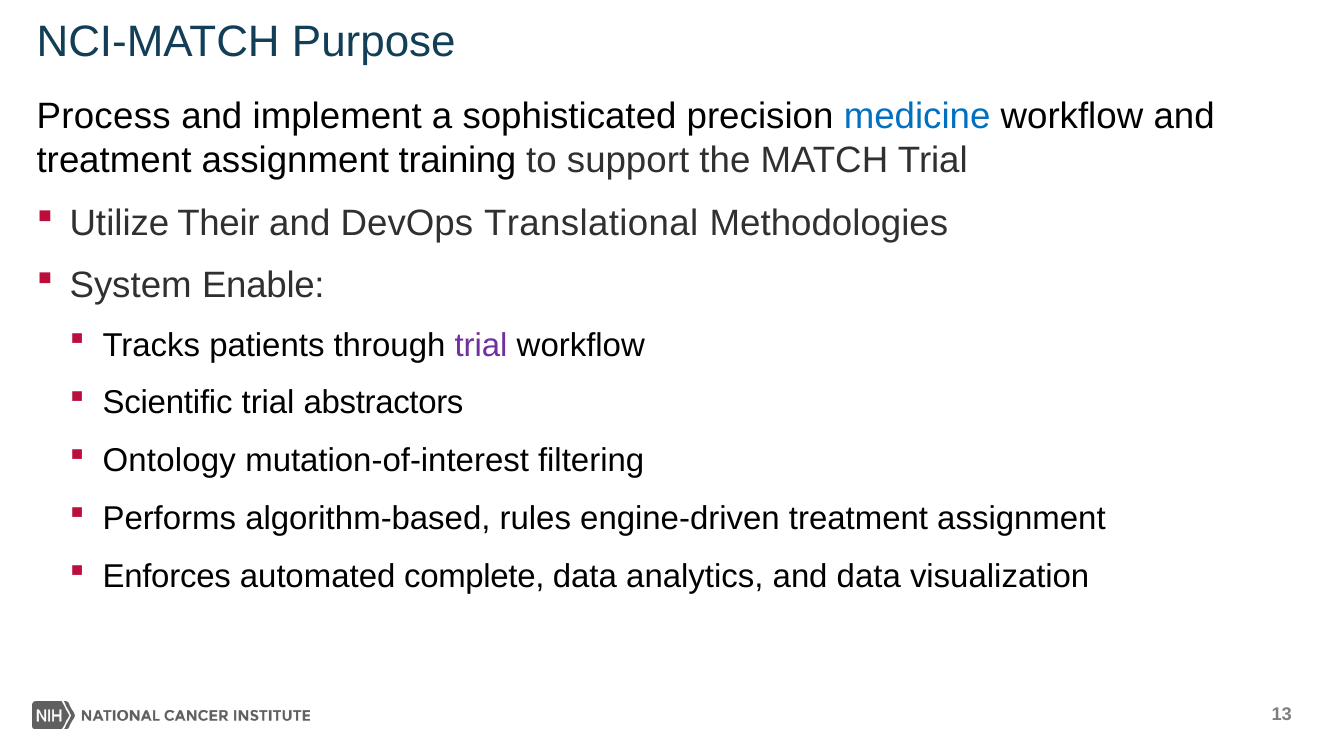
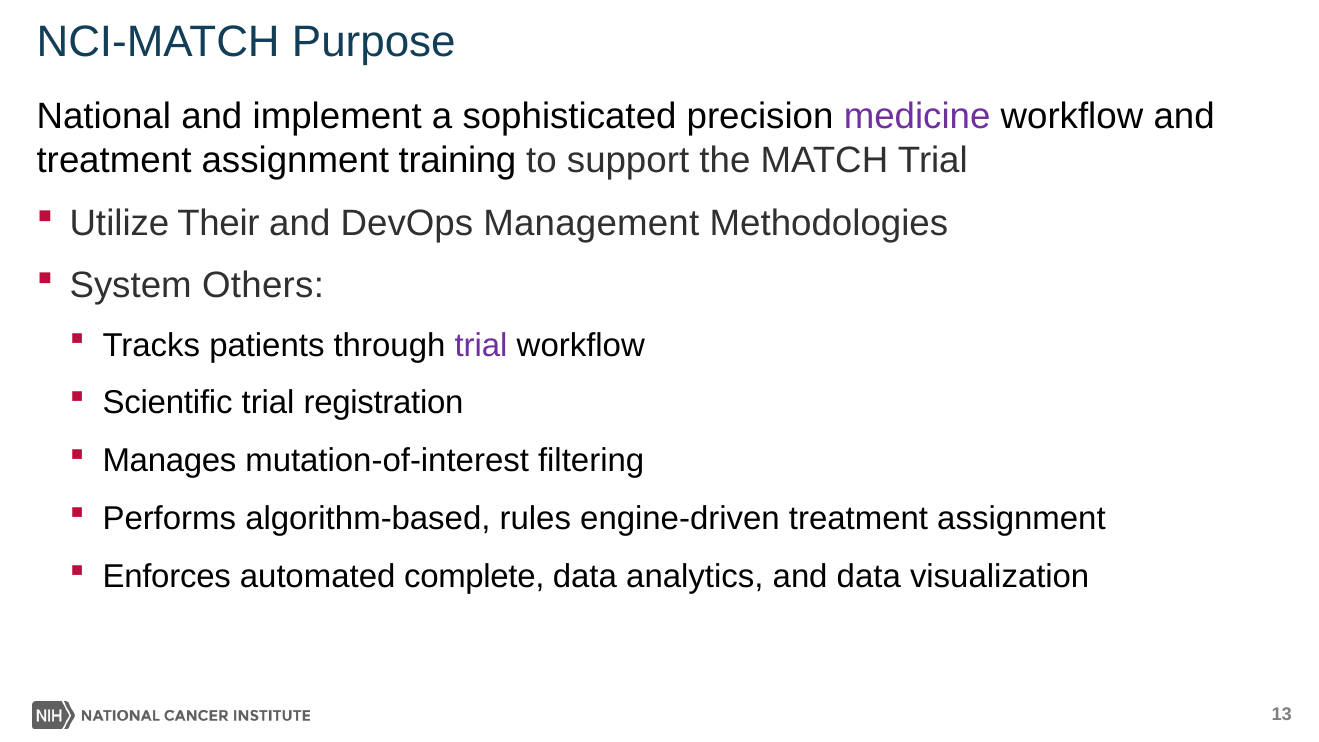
Process: Process -> National
medicine colour: blue -> purple
Translational: Translational -> Management
Enable: Enable -> Others
abstractors: abstractors -> registration
Ontology: Ontology -> Manages
